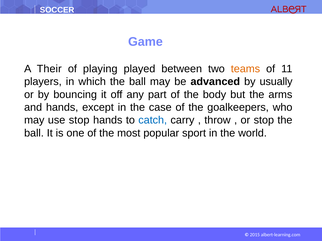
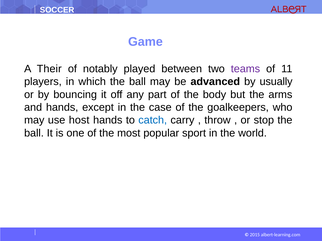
playing: playing -> notably
teams colour: orange -> purple
use stop: stop -> host
